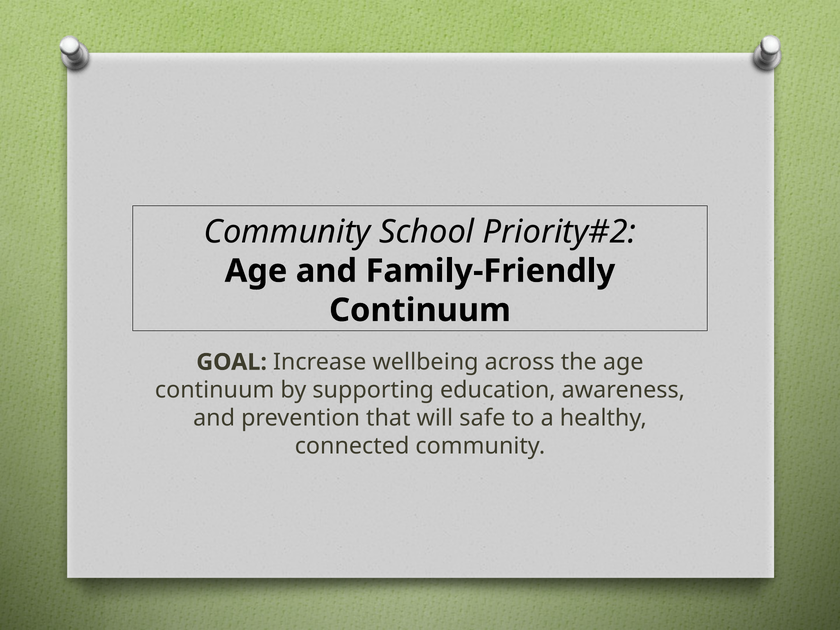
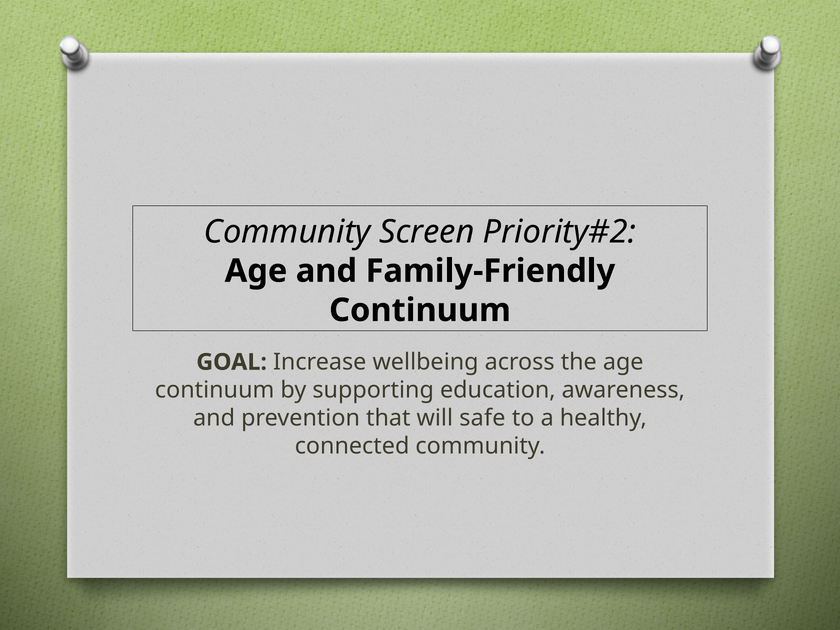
School: School -> Screen
